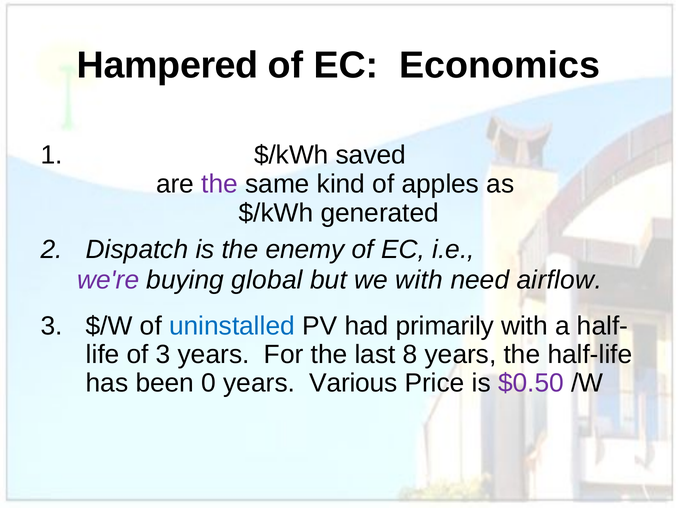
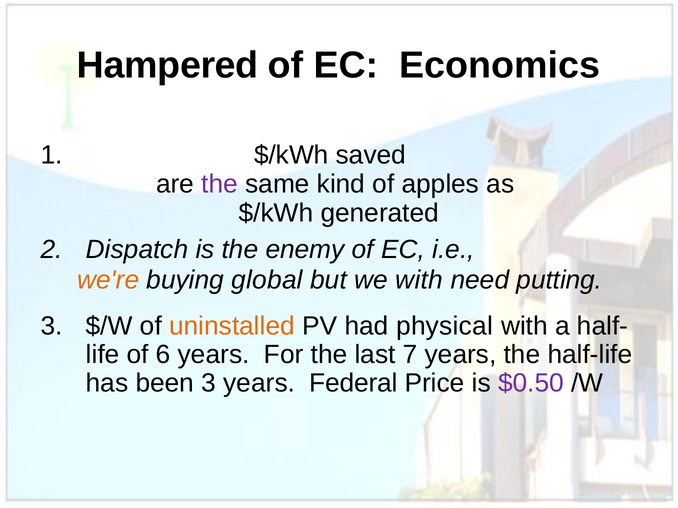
we're colour: purple -> orange
airflow: airflow -> putting
uninstalled colour: blue -> orange
primarily: primarily -> physical
of 3: 3 -> 6
8: 8 -> 7
been 0: 0 -> 3
Various: Various -> Federal
